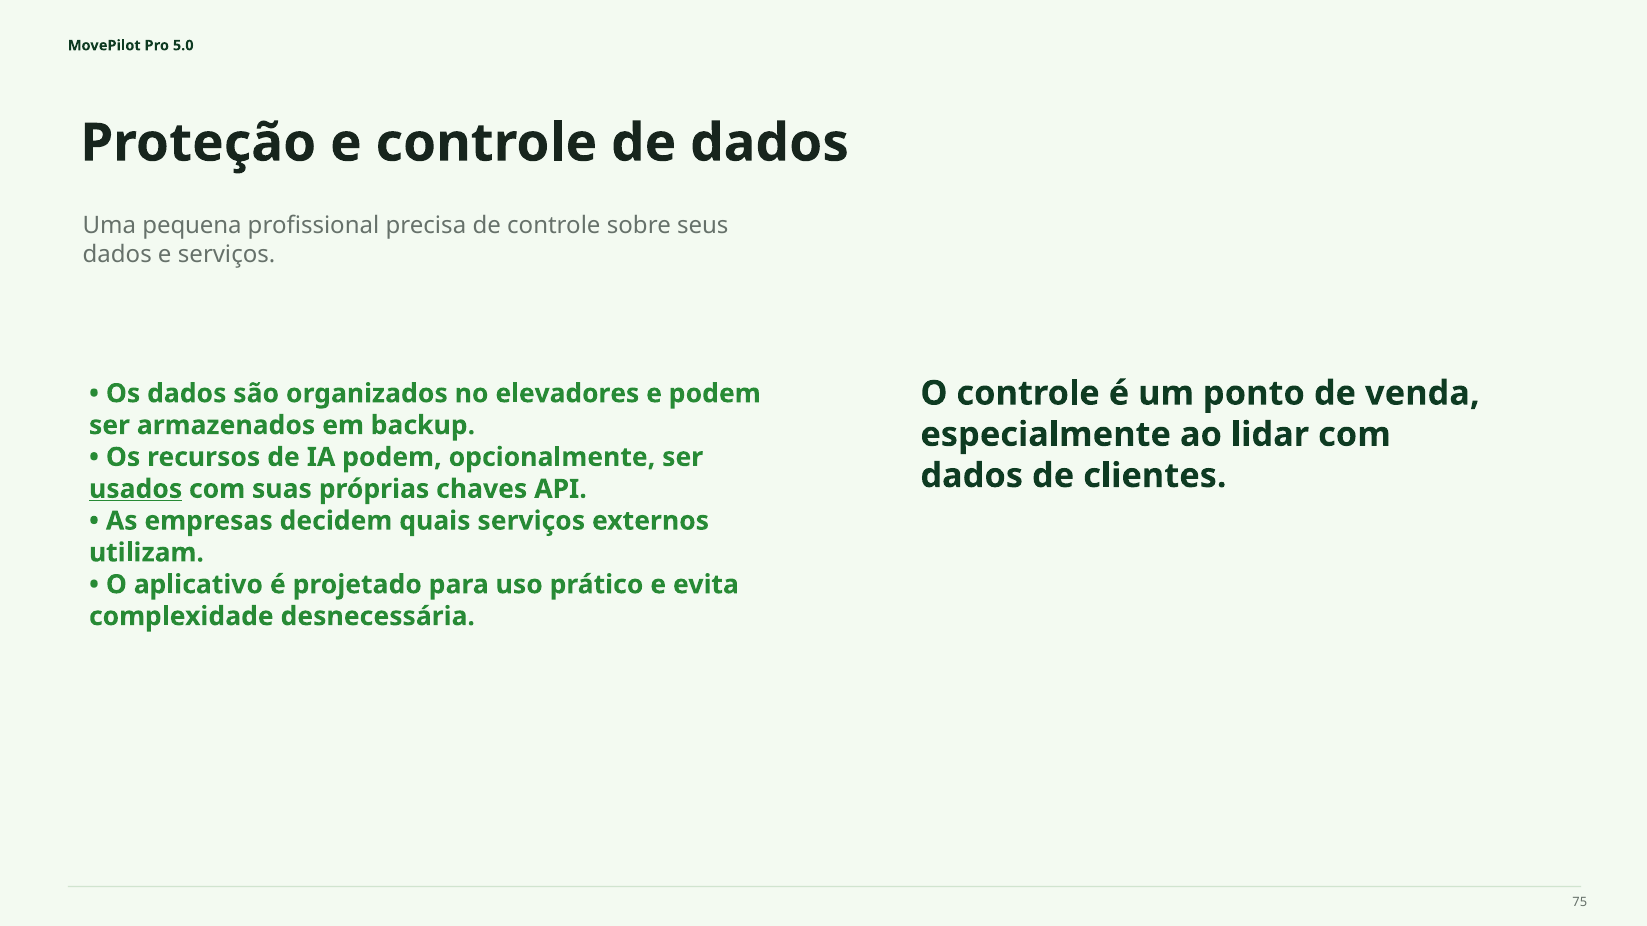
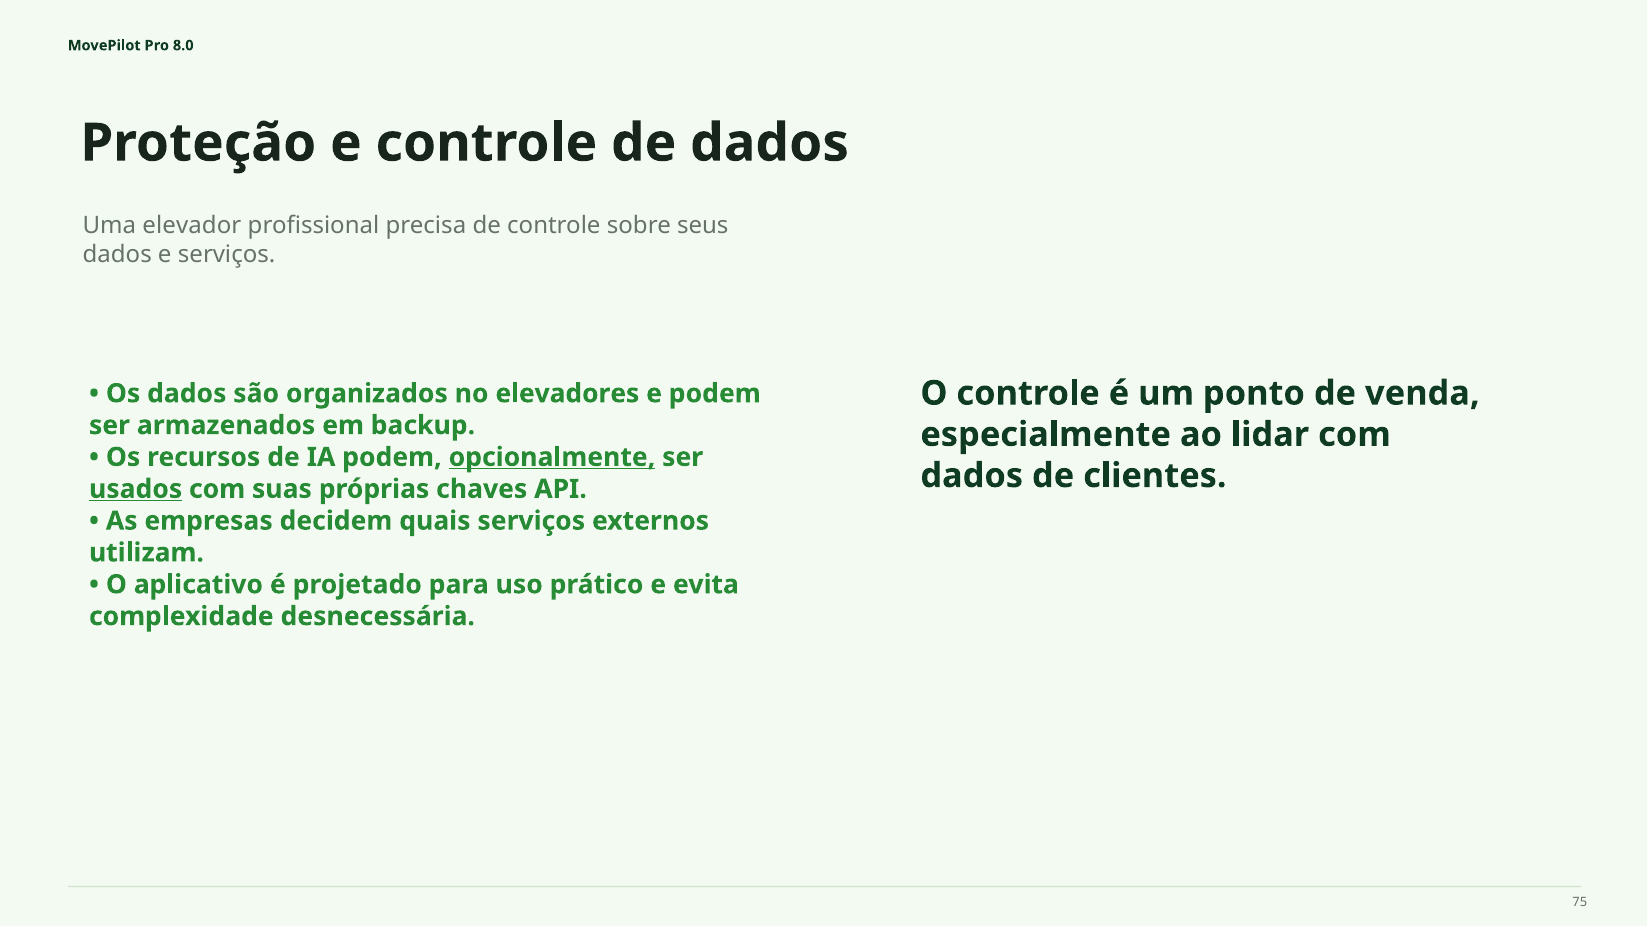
5.0: 5.0 -> 8.0
pequena: pequena -> elevador
opcionalmente underline: none -> present
